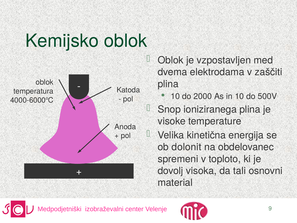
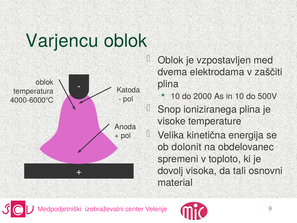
Kemijsko: Kemijsko -> Varjencu
